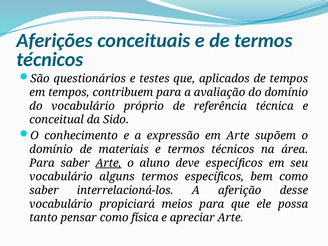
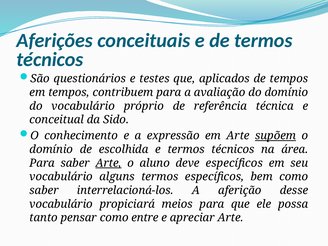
supõem underline: none -> present
materiais: materiais -> escolhida
física: física -> entre
